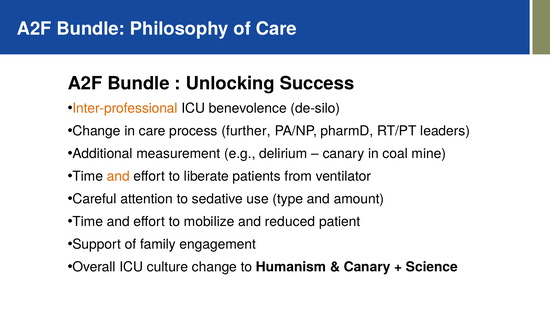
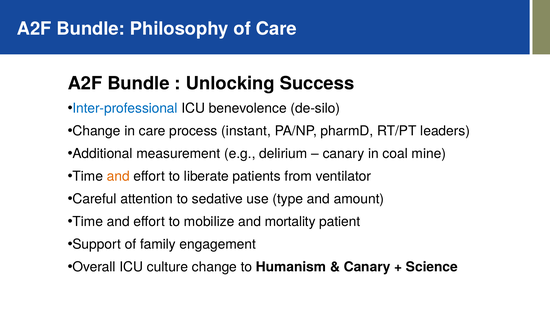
Inter-professional colour: orange -> blue
further: further -> instant
reduced: reduced -> mortality
